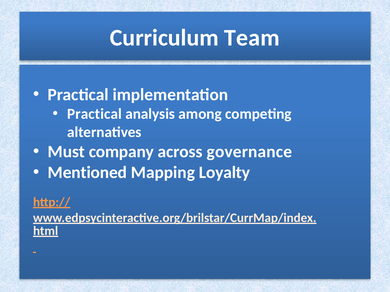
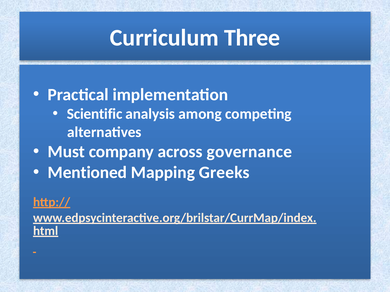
Team: Team -> Three
Practical at (95, 114): Practical -> Scientific
Loyalty: Loyalty -> Greeks
